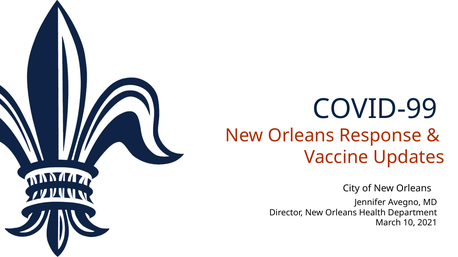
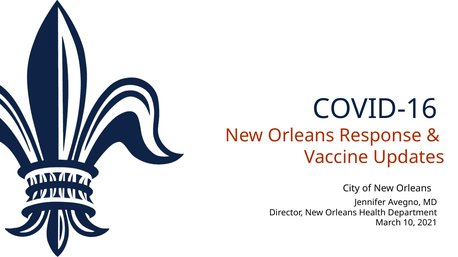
COVID-99: COVID-99 -> COVID-16
